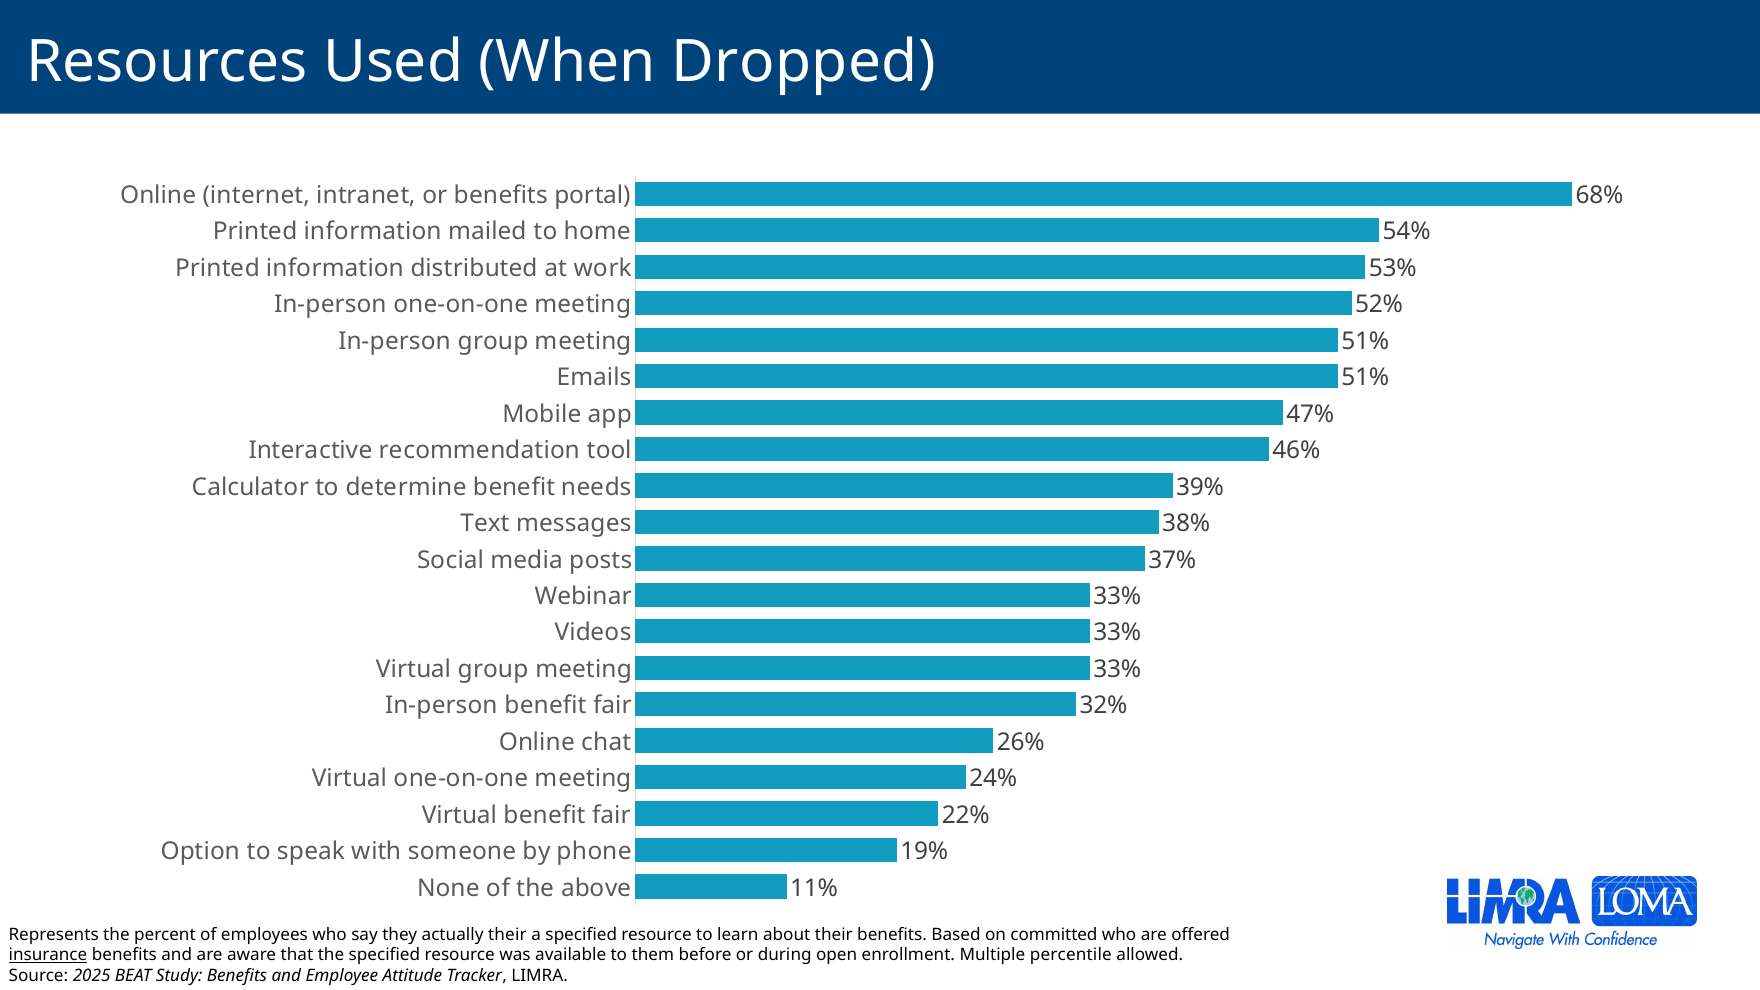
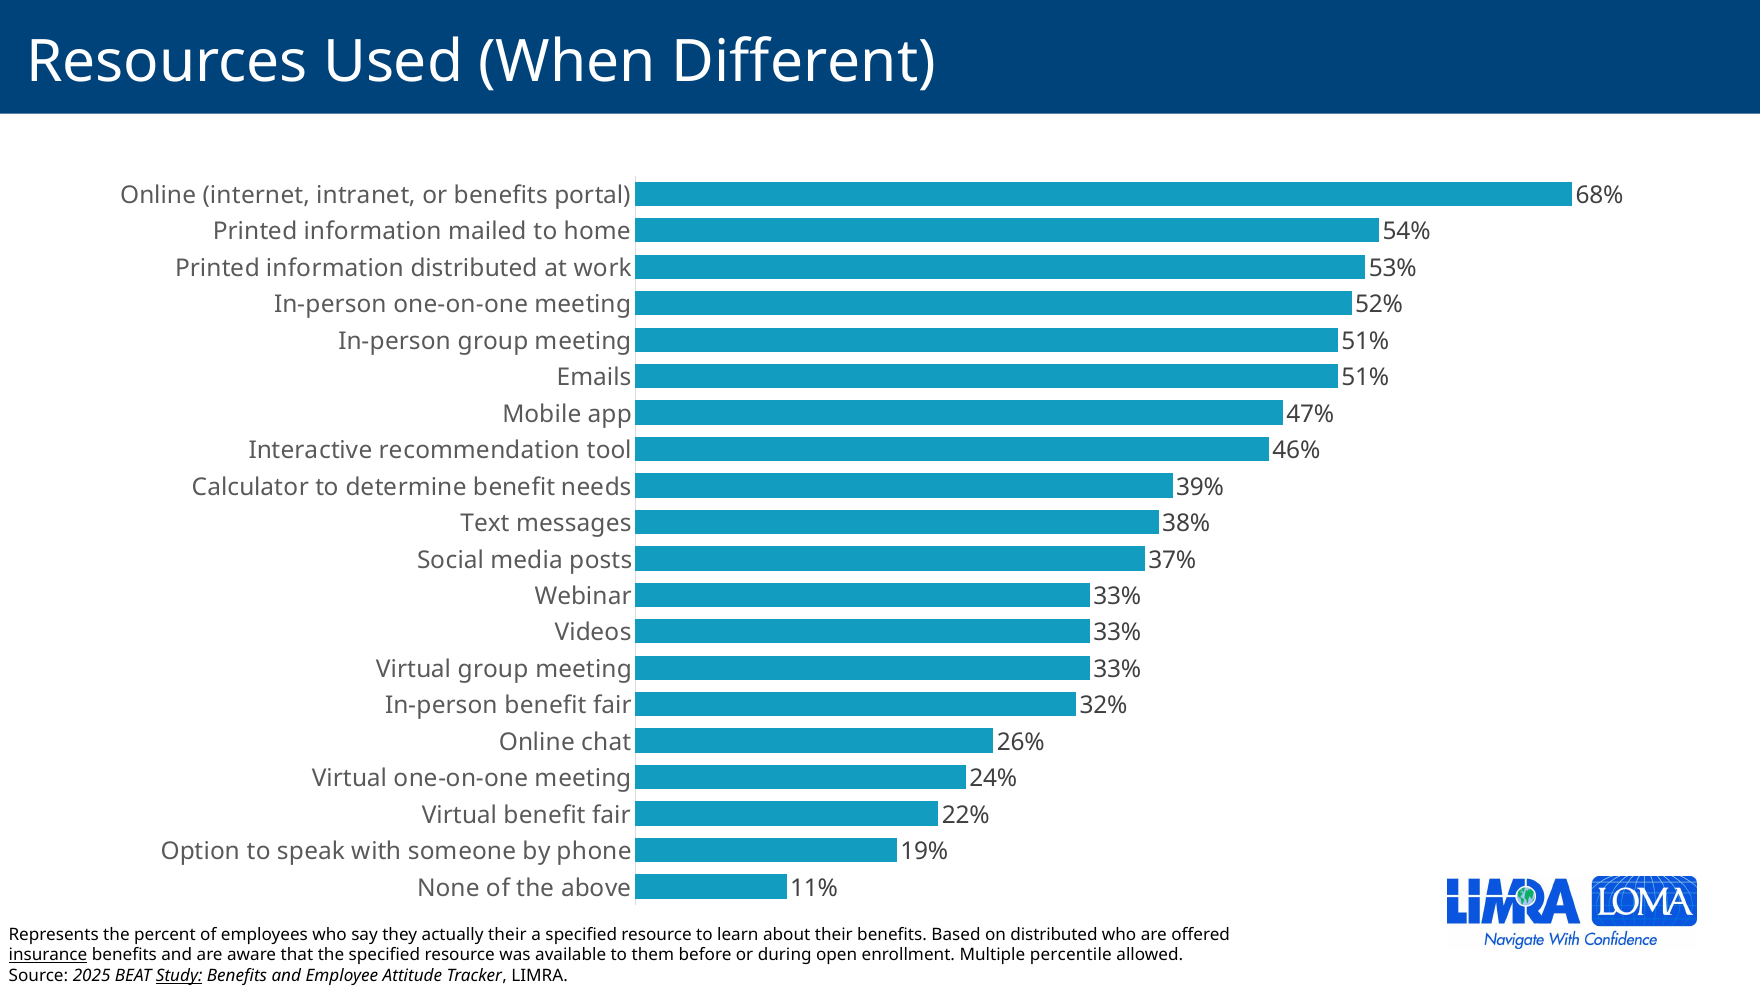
Dropped: Dropped -> Different
on committed: committed -> distributed
Study underline: none -> present
